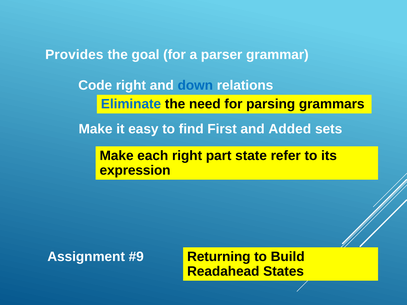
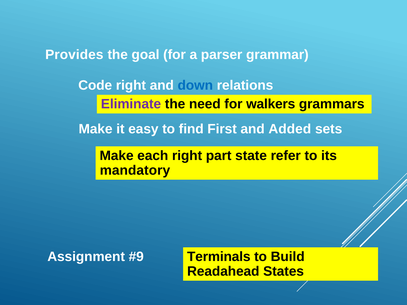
Eliminate colour: blue -> purple
parsing: parsing -> walkers
expression: expression -> mandatory
Returning: Returning -> Terminals
